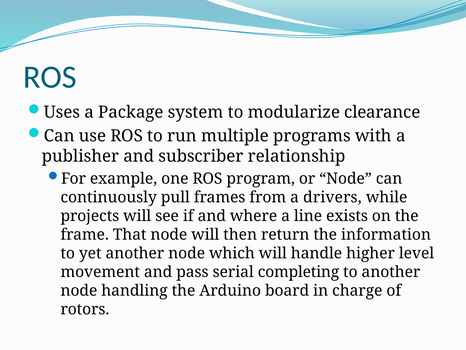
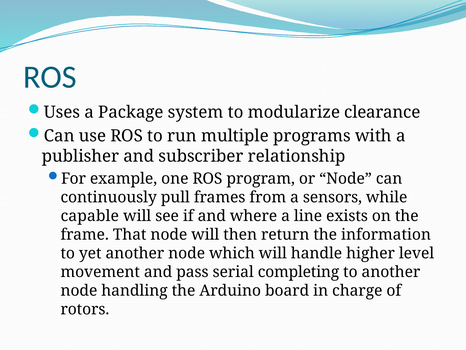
drivers: drivers -> sensors
projects: projects -> capable
